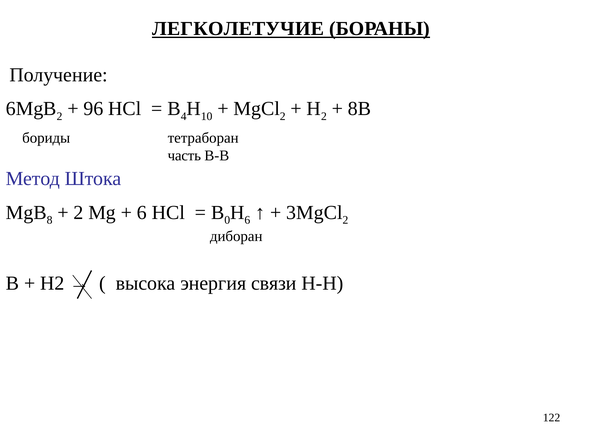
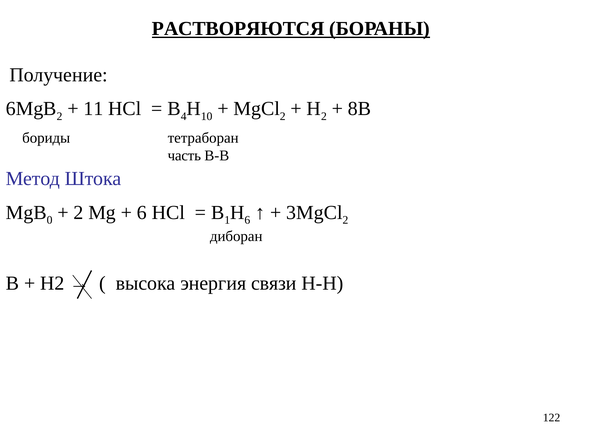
ЛЕГКОЛЕТУЧИЕ: ЛЕГКОЛЕТУЧИЕ -> РАСТВОРЯЮТСЯ
96: 96 -> 11
8: 8 -> 0
0: 0 -> 1
